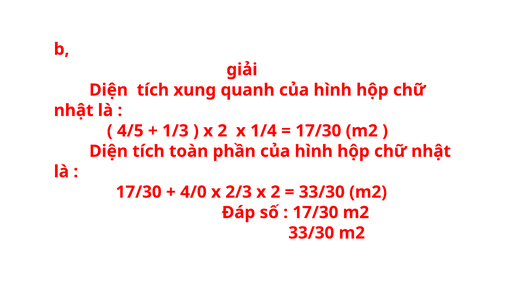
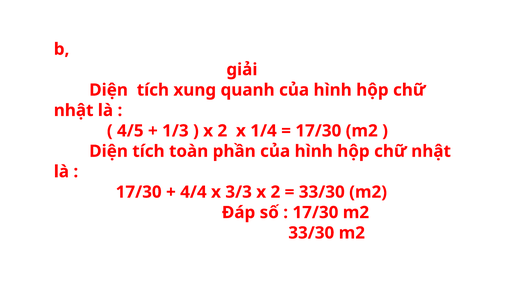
4/0: 4/0 -> 4/4
2/3: 2/3 -> 3/3
